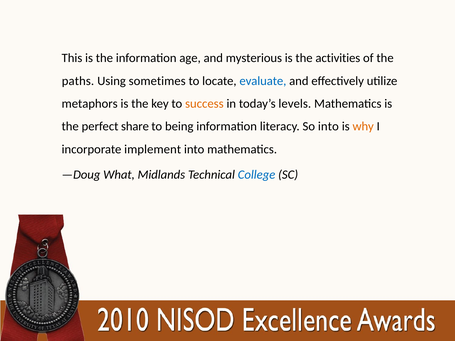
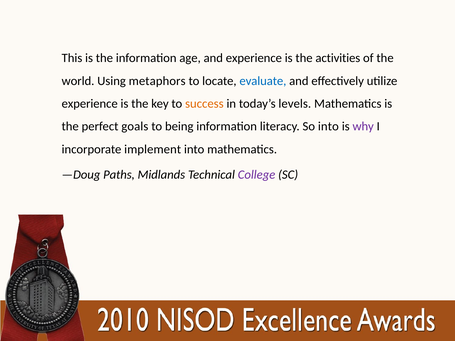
and mysterious: mysterious -> experience
paths: paths -> world
sometimes: sometimes -> metaphors
metaphors at (90, 104): metaphors -> experience
share: share -> goals
why colour: orange -> purple
What: What -> Paths
College colour: blue -> purple
